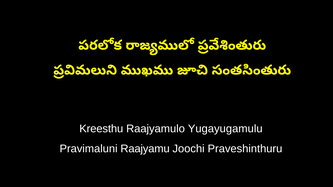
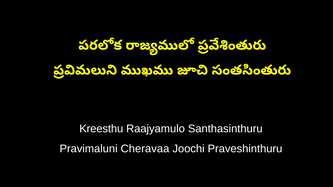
Yugayugamulu: Yugayugamulu -> Santhasinthuru
Raajyamu: Raajyamu -> Cheravaa
